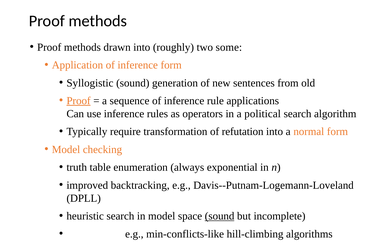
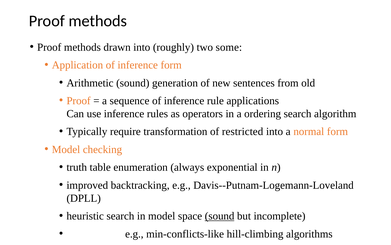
Syllogistic: Syllogistic -> Arithmetic
Proof at (79, 100) underline: present -> none
political: political -> ordering
refutation: refutation -> restricted
